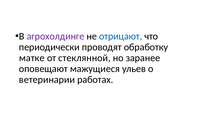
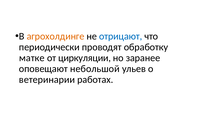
агрохолдинге colour: purple -> orange
стеклянной: стеклянной -> циркуляции
мажущиеся: мажущиеся -> небольшой
